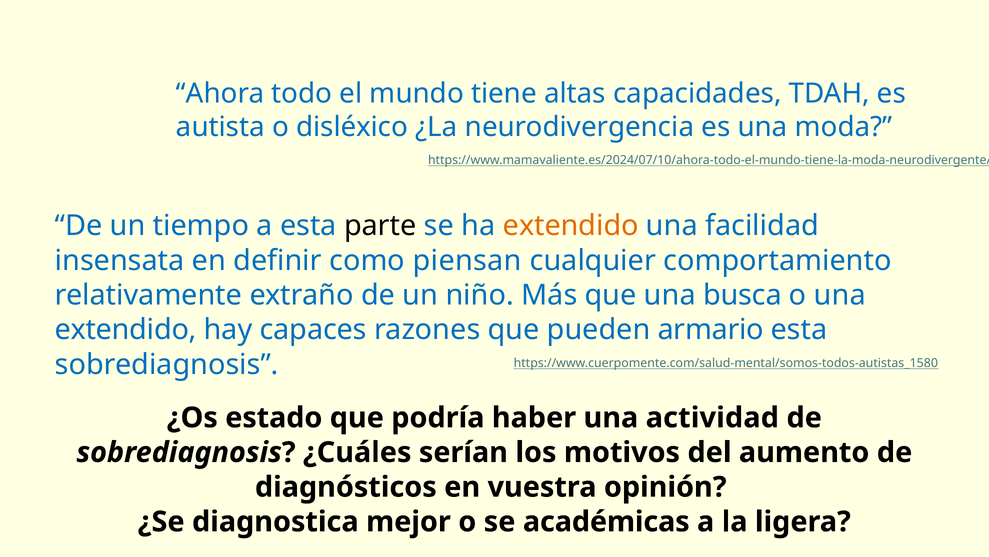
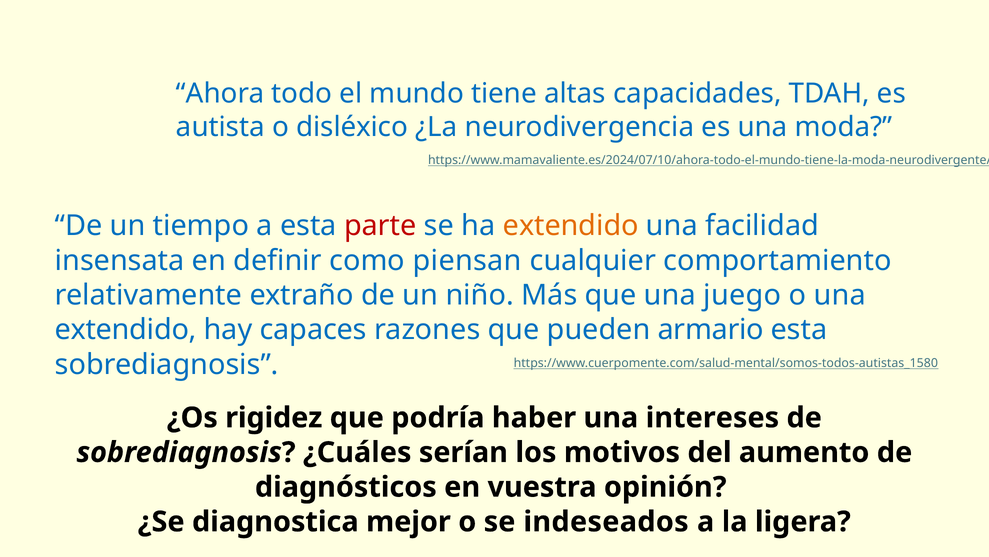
parte colour: black -> red
busca: busca -> juego
estado: estado -> rigidez
actividad: actividad -> intereses
académicas: académicas -> indeseados
